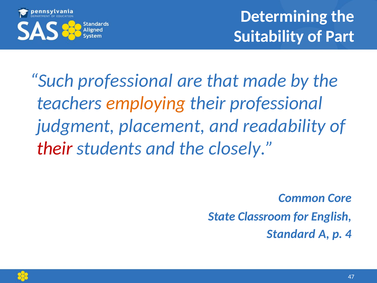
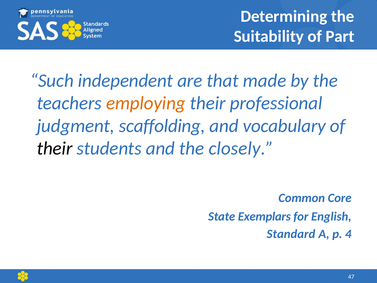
Such professional: professional -> independent
placement: placement -> scaffolding
readability: readability -> vocabulary
their at (55, 148) colour: red -> black
Classroom: Classroom -> Exemplars
